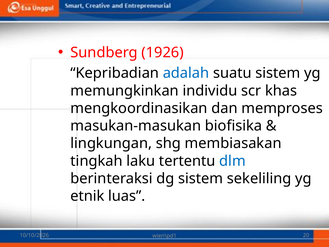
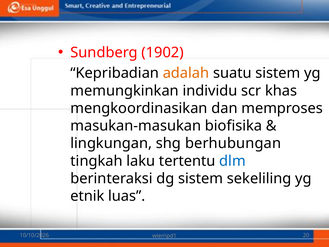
1926: 1926 -> 1902
adalah colour: blue -> orange
membiasakan: membiasakan -> berhubungan
